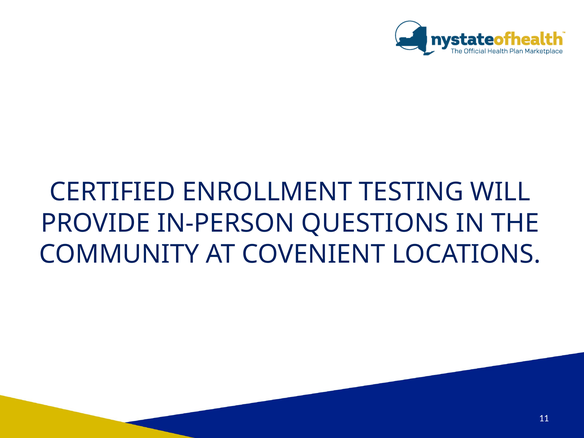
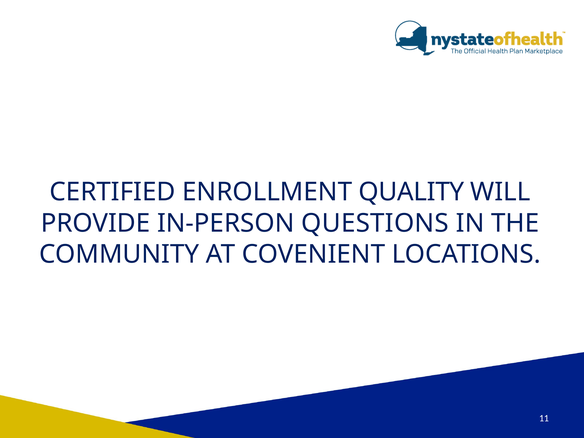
TESTING: TESTING -> QUALITY
